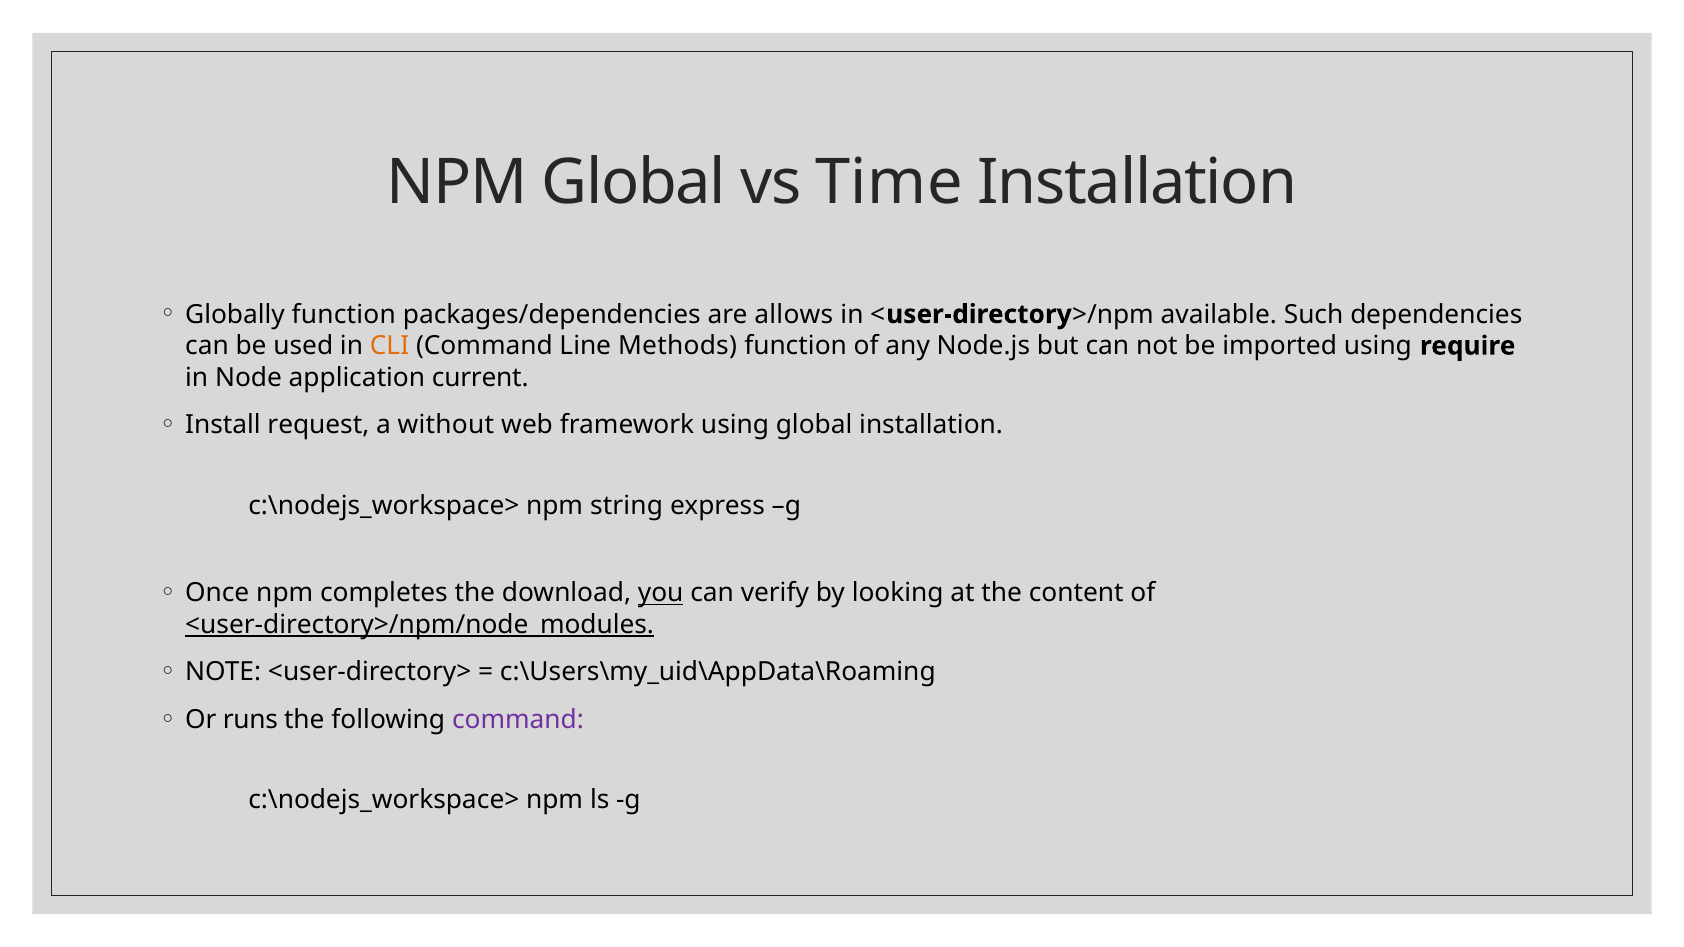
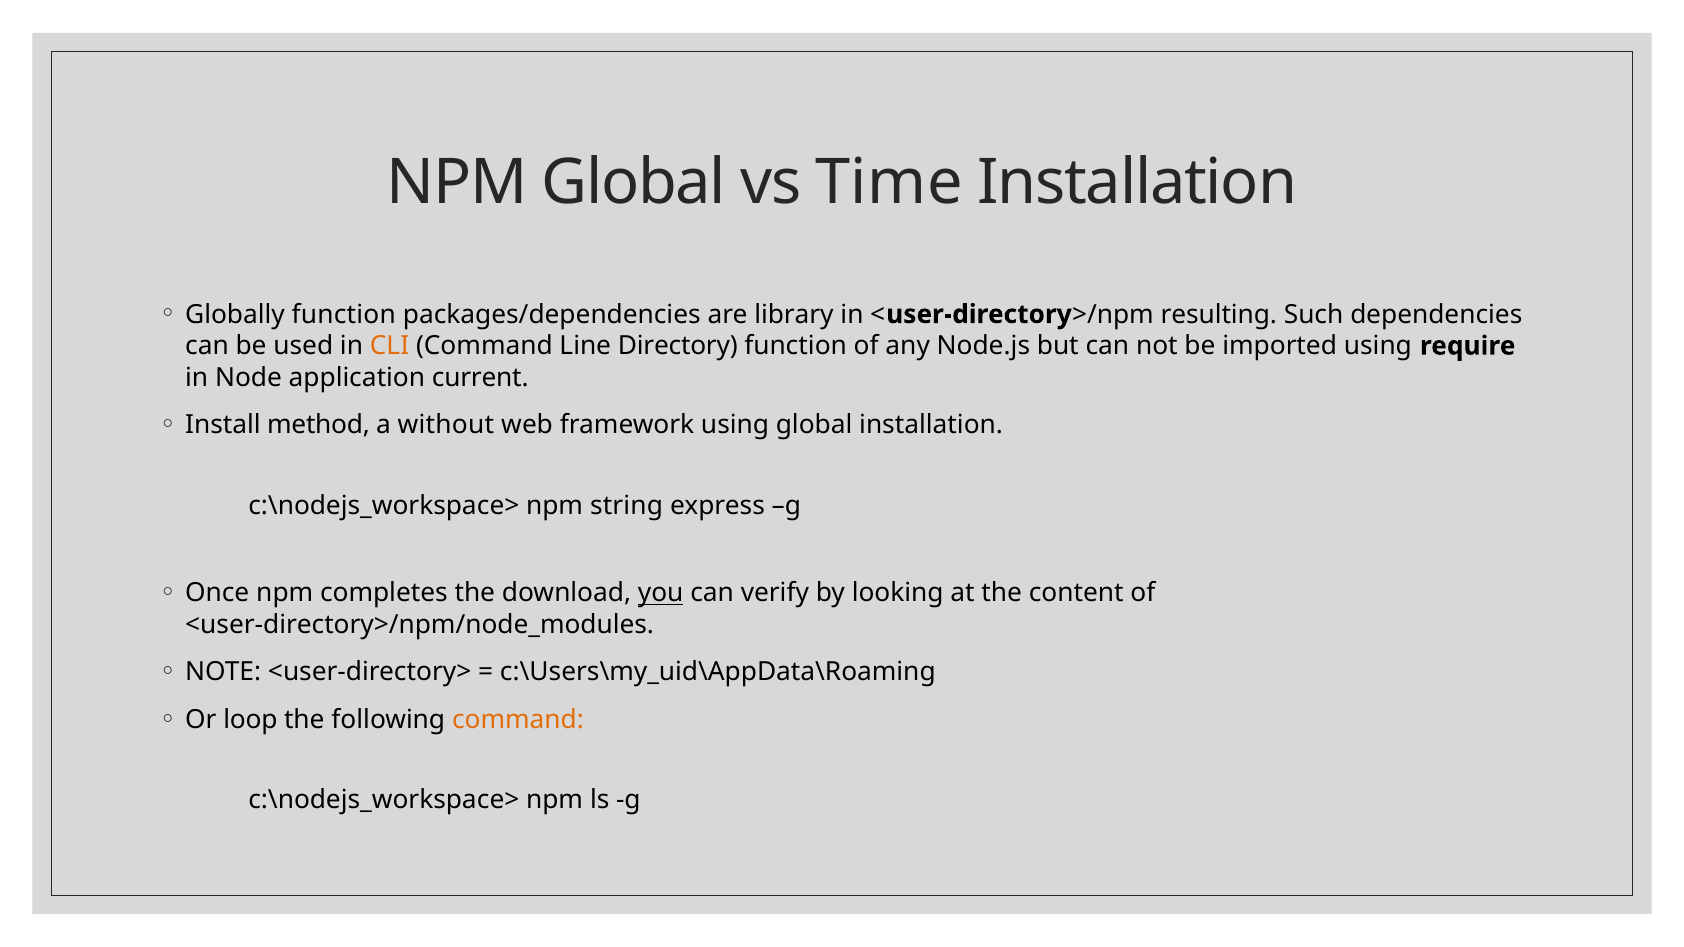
allows: allows -> library
available: available -> resulting
Methods: Methods -> Directory
request: request -> method
<user-directory>/npm/node_modules underline: present -> none
runs: runs -> loop
command at (518, 720) colour: purple -> orange
